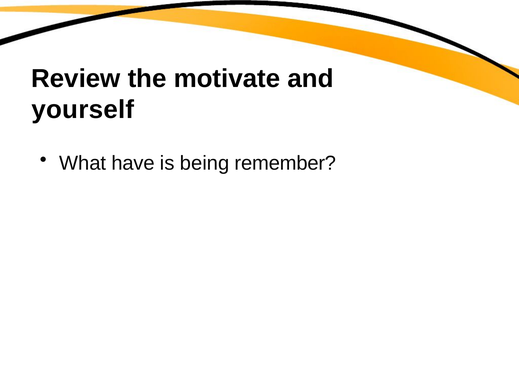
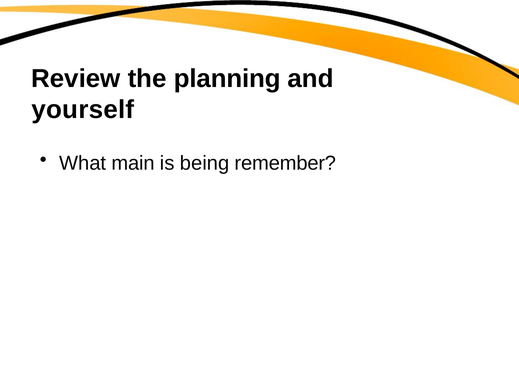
motivate: motivate -> planning
have: have -> main
